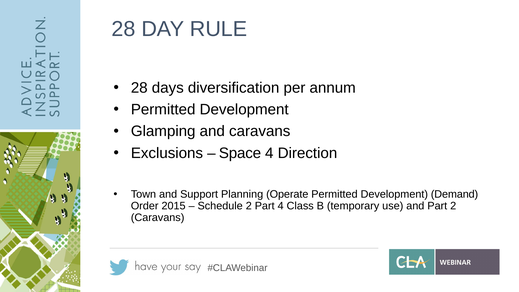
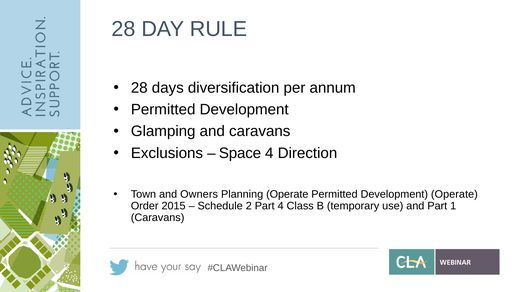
Support: Support -> Owners
Development Demand: Demand -> Operate
Part 2: 2 -> 1
